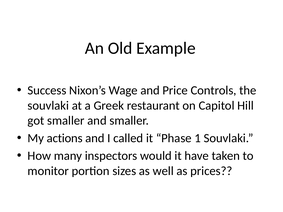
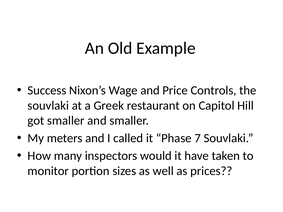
actions: actions -> meters
1: 1 -> 7
